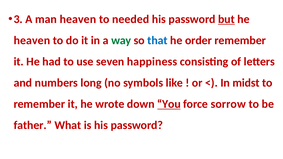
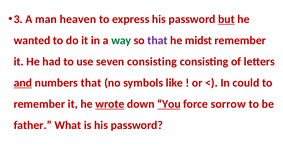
needed: needed -> express
heaven at (32, 40): heaven -> wanted
that at (157, 40) colour: blue -> purple
order: order -> midst
seven happiness: happiness -> consisting
and underline: none -> present
numbers long: long -> that
midst: midst -> could
wrote underline: none -> present
